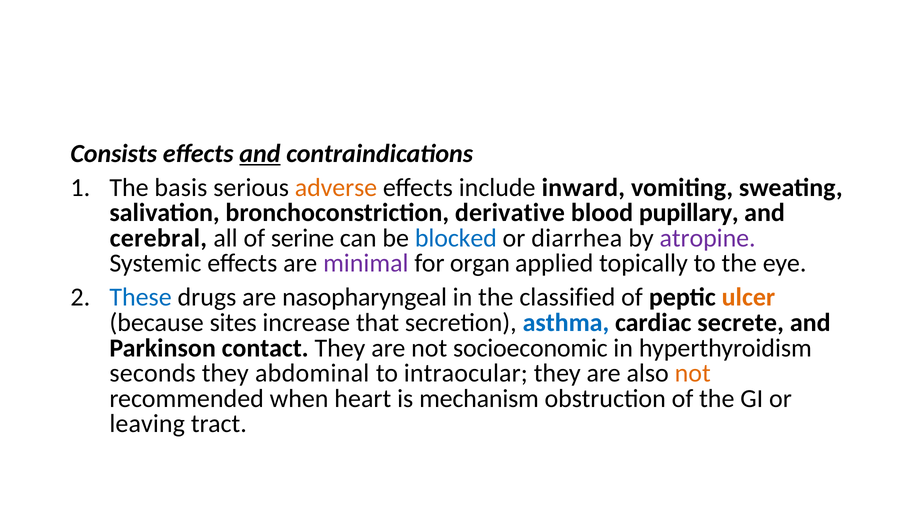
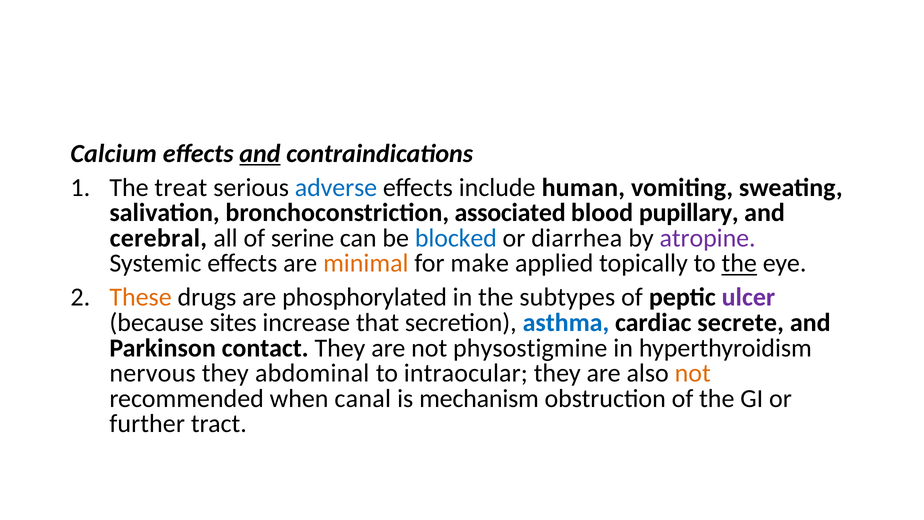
Consists: Consists -> Calcium
basis: basis -> treat
adverse colour: orange -> blue
inward: inward -> human
derivative: derivative -> associated
minimal colour: purple -> orange
organ: organ -> make
the at (739, 263) underline: none -> present
These colour: blue -> orange
nasopharyngeal: nasopharyngeal -> phosphorylated
classified: classified -> subtypes
ulcer colour: orange -> purple
socioeconomic: socioeconomic -> physostigmine
seconds: seconds -> nervous
heart: heart -> canal
leaving: leaving -> further
